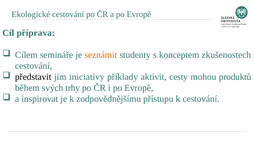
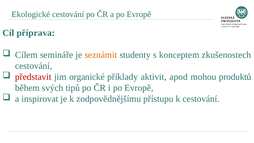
představit colour: black -> red
iniciativy: iniciativy -> organické
cesty: cesty -> apod
trhy: trhy -> tipů
